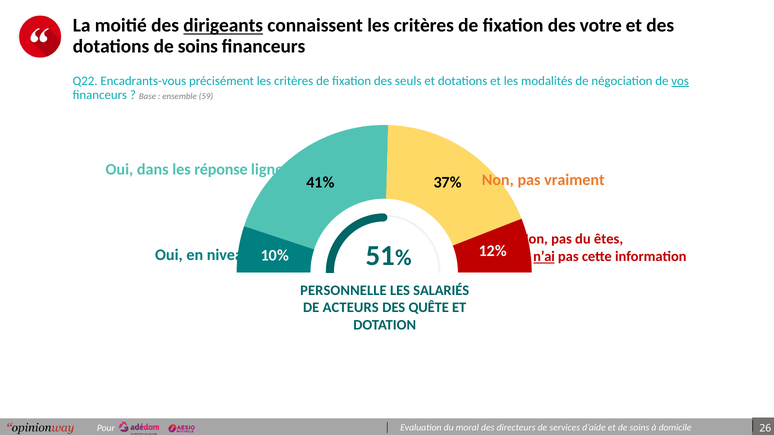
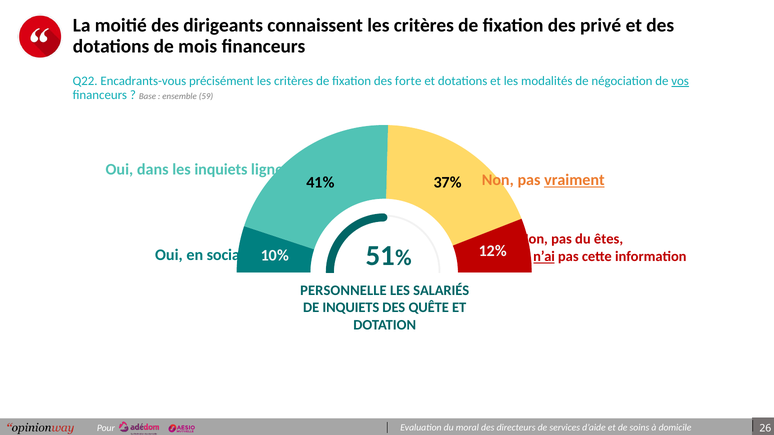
dirigeants underline: present -> none
votre: votre -> privé
dotations de soins: soins -> mois
seuls: seuls -> forte
les réponse: réponse -> inquiets
vraiment underline: none -> present
niveau: niveau -> sociale
DE ACTEURS: ACTEURS -> INQUIETS
